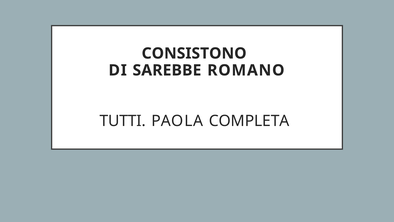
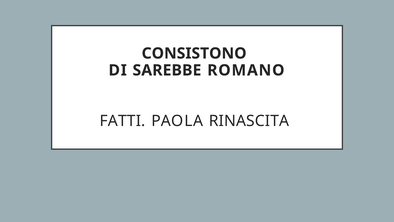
TUTTI: TUTTI -> FATTI
COMPLETA: COMPLETA -> RINASCITA
